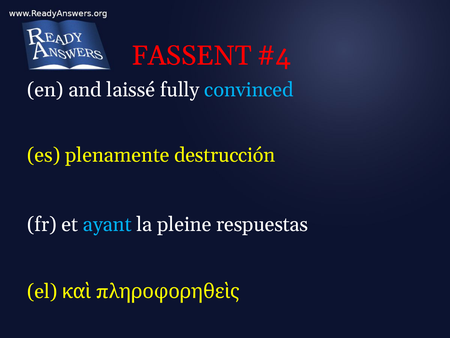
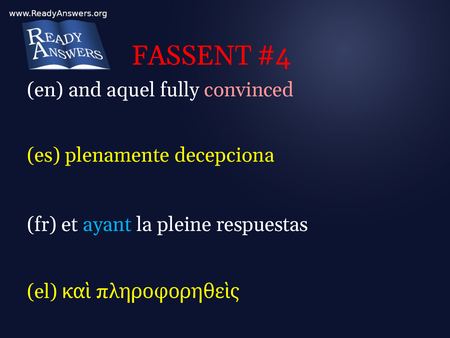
laissé: laissé -> aquel
convinced colour: light blue -> pink
destrucción: destrucción -> decepciona
